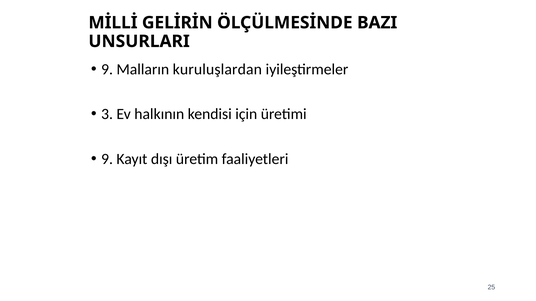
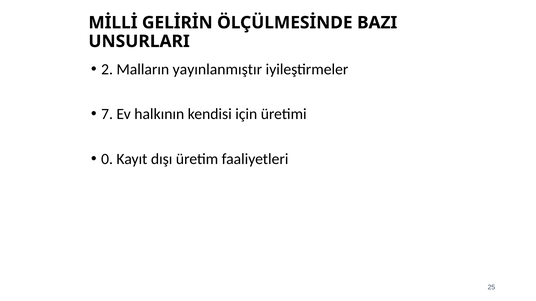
9 at (107, 69): 9 -> 2
kuruluşlardan: kuruluşlardan -> yayınlanmıştır
3: 3 -> 7
9 at (107, 159): 9 -> 0
